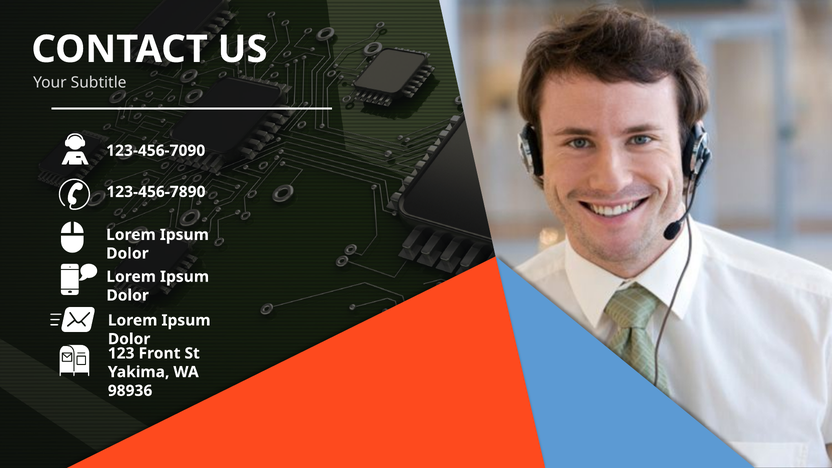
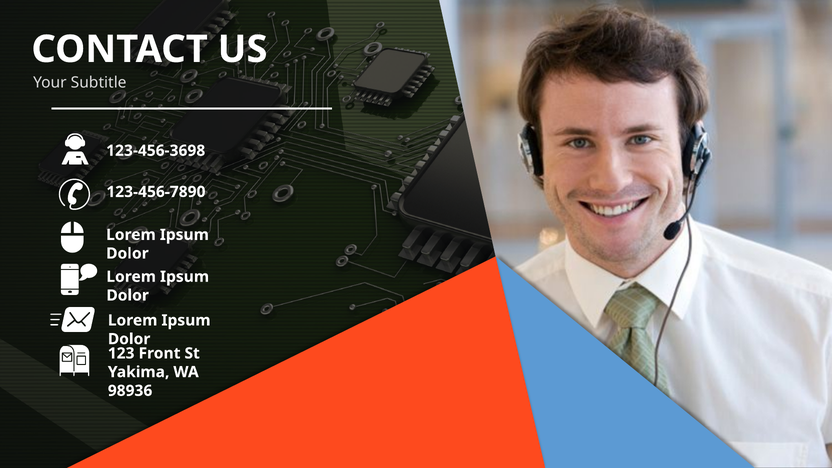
123-456-7090: 123-456-7090 -> 123-456-3698
